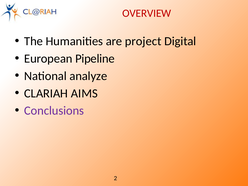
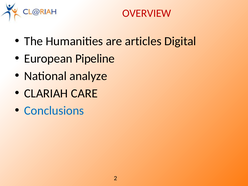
project: project -> articles
AIMS: AIMS -> CARE
Conclusions colour: purple -> blue
